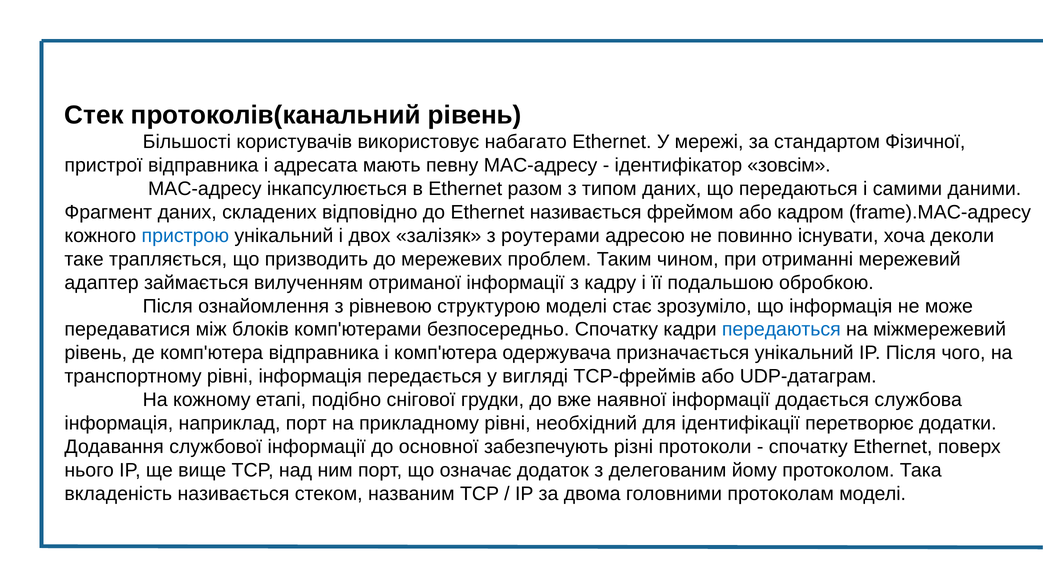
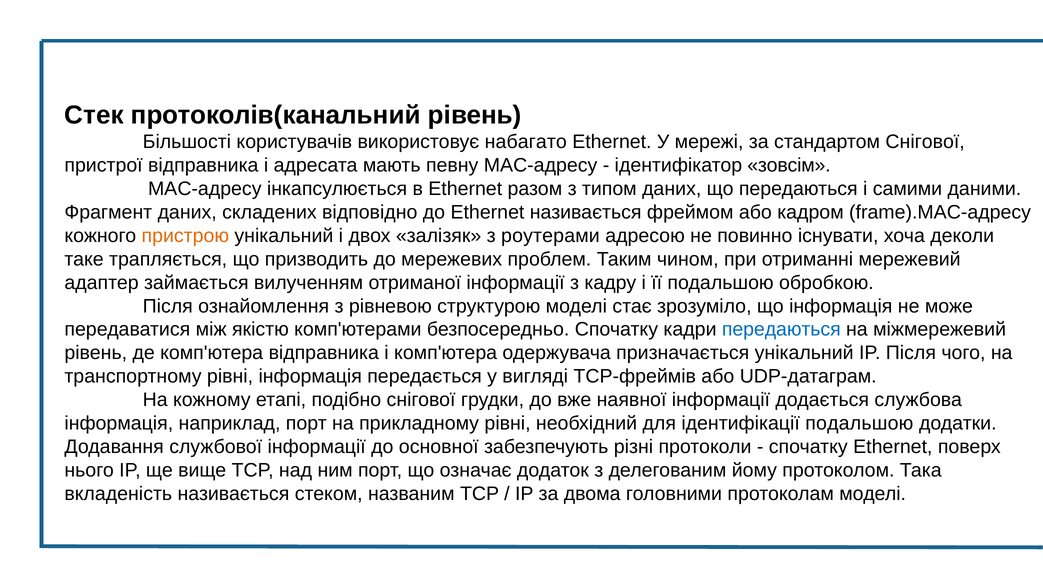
стандартом Фізичної: Фізичної -> Снігової
пристрою colour: blue -> orange
блоків: блоків -> якістю
ідентифікації перетворює: перетворює -> подальшою
